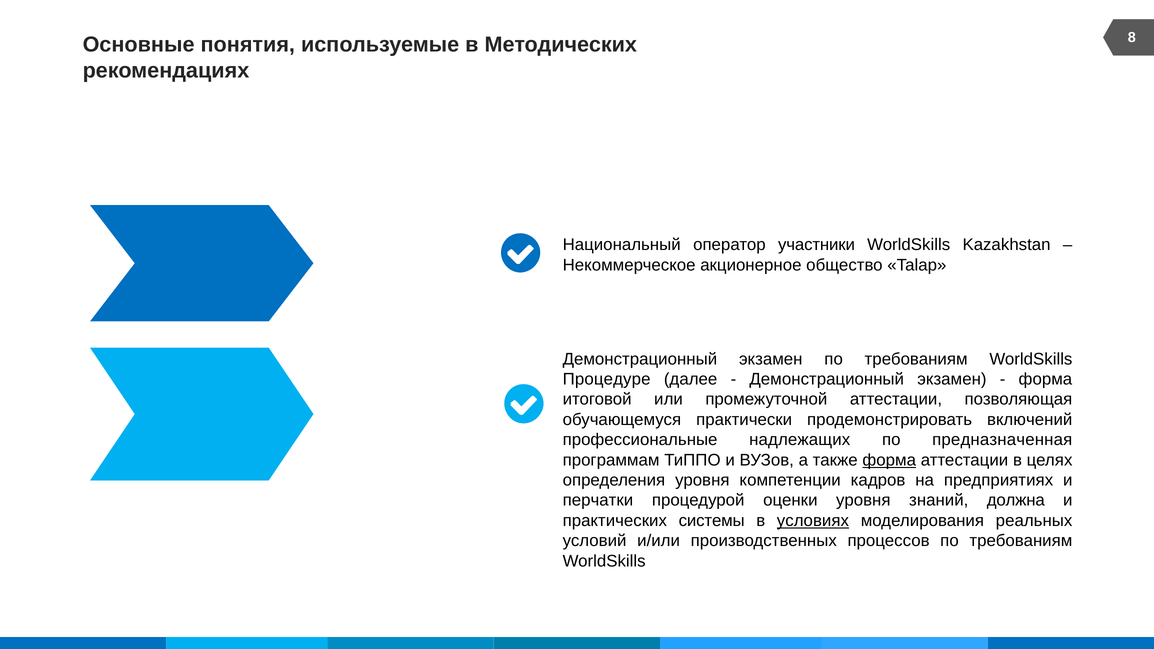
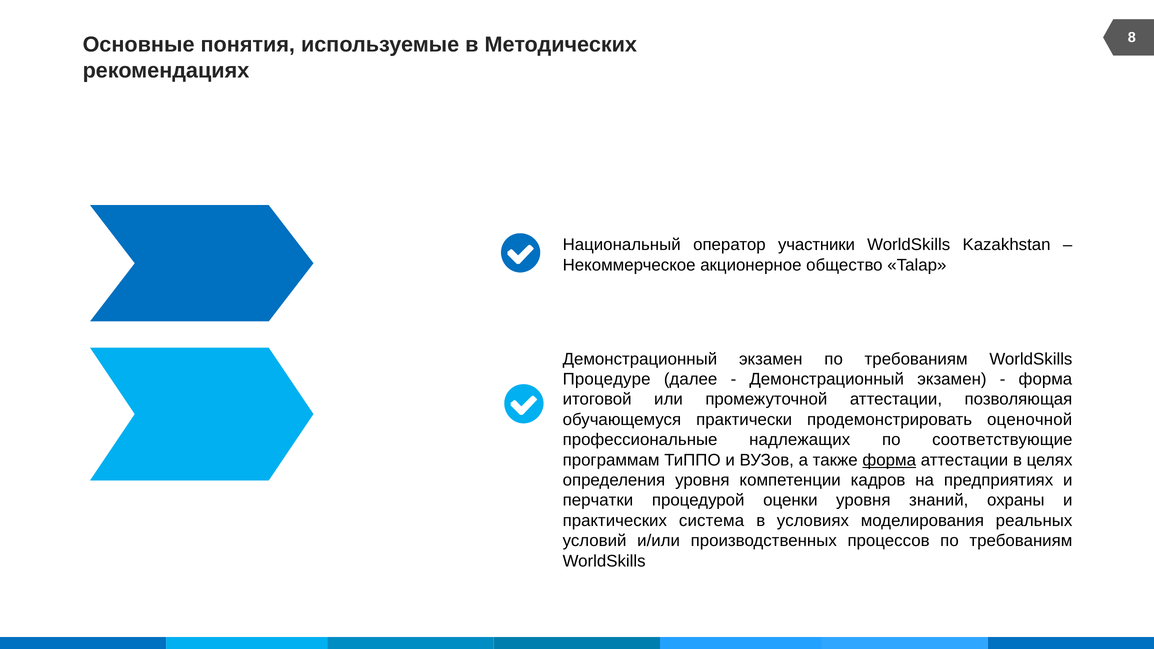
включений: включений -> оценочной
предназначенная: предназначенная -> соответствующие
должна: должна -> охраны
системы: системы -> система
условиях underline: present -> none
